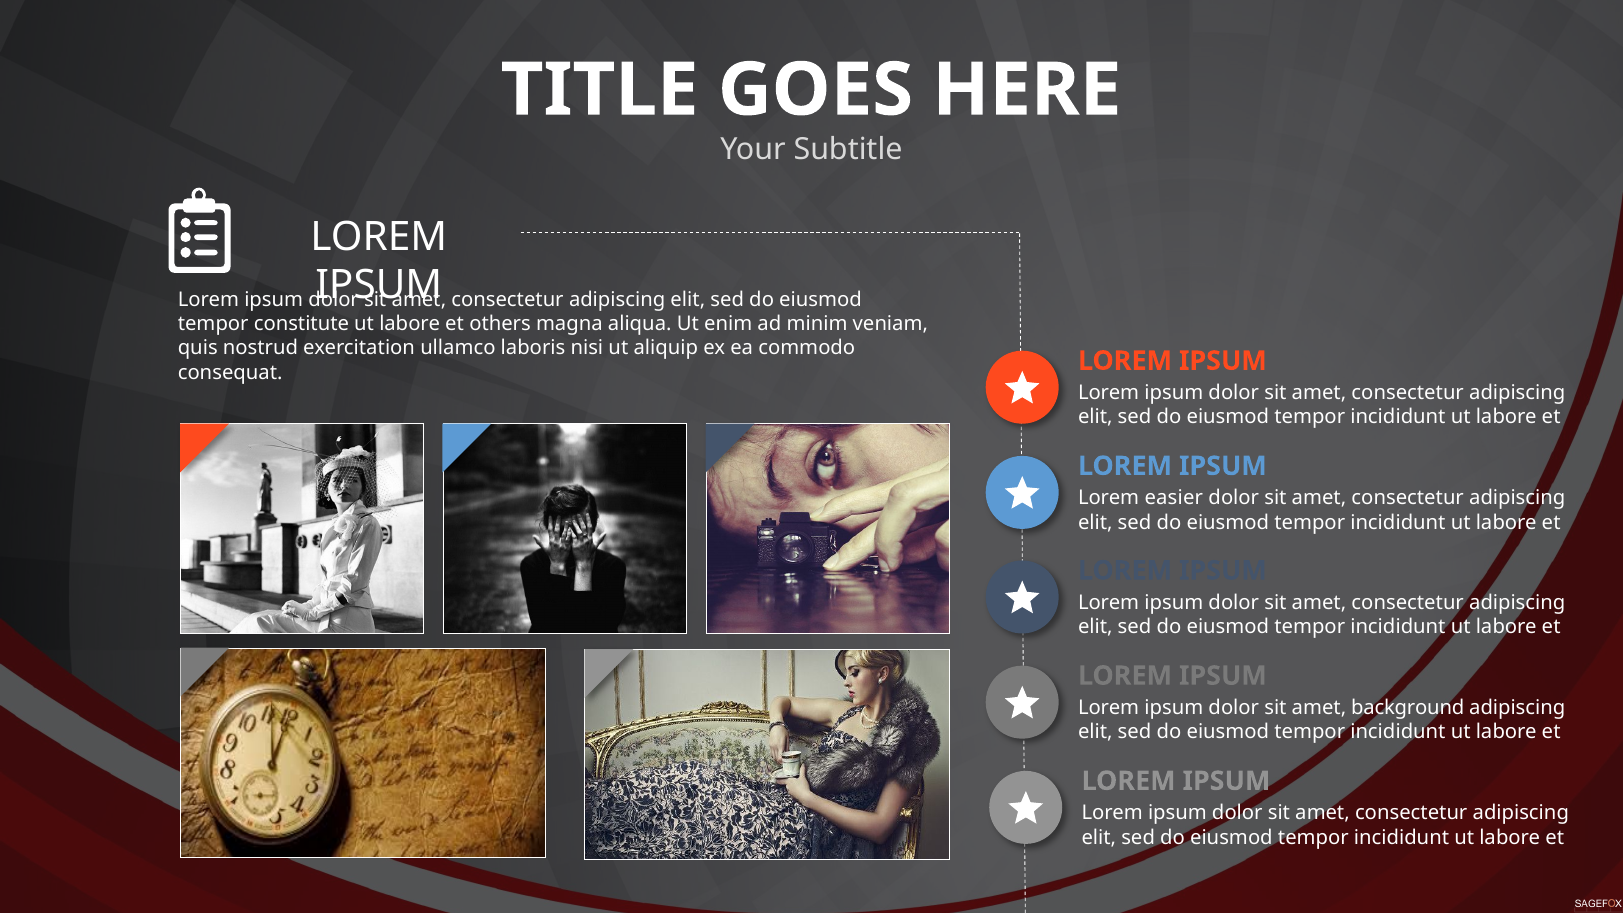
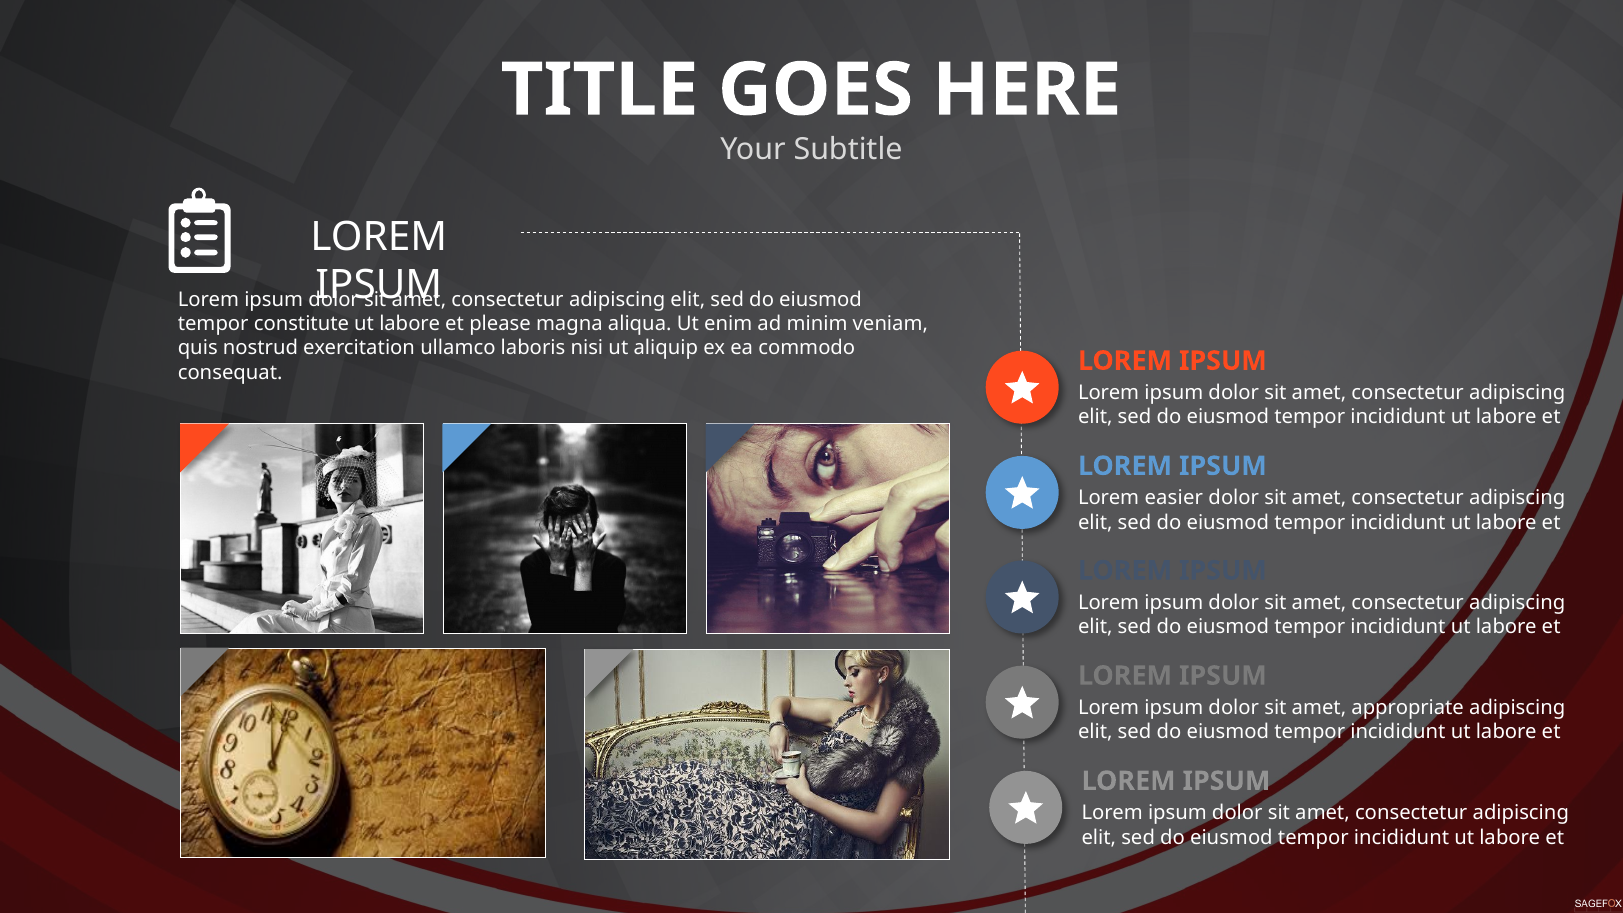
others: others -> please
background: background -> appropriate
